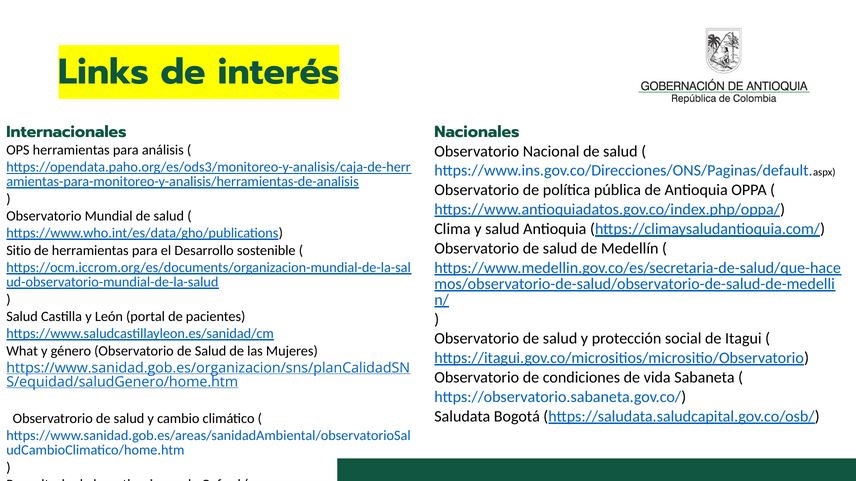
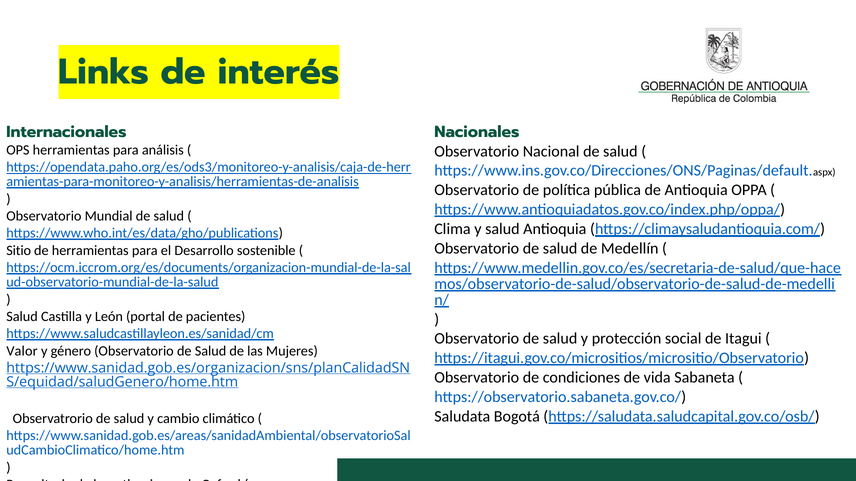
What: What -> Valor
